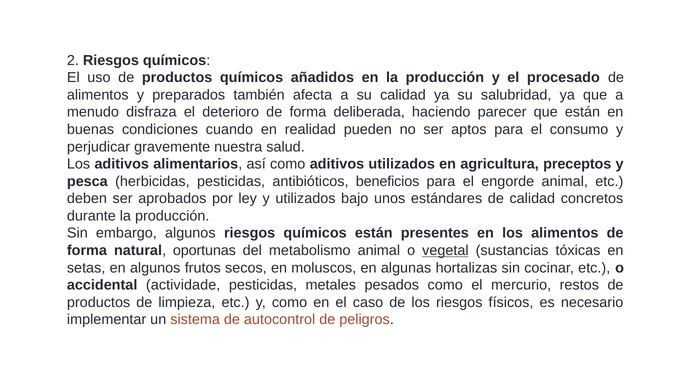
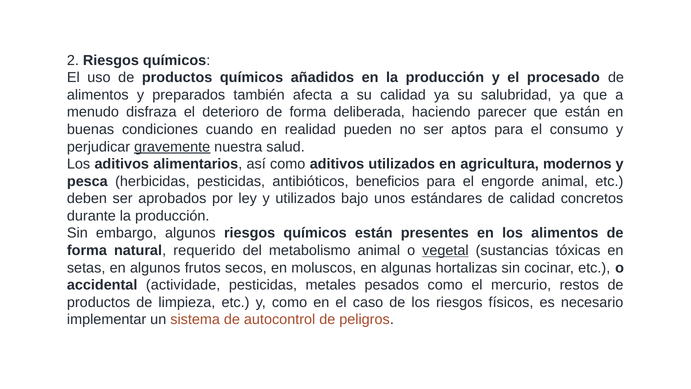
gravemente underline: none -> present
preceptos: preceptos -> modernos
oportunas: oportunas -> requerido
